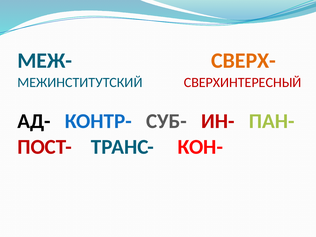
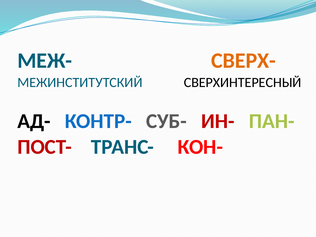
СВЕРХИНТЕРЕСНЫЙ colour: red -> black
